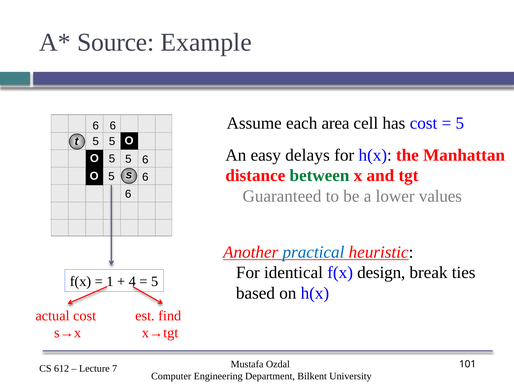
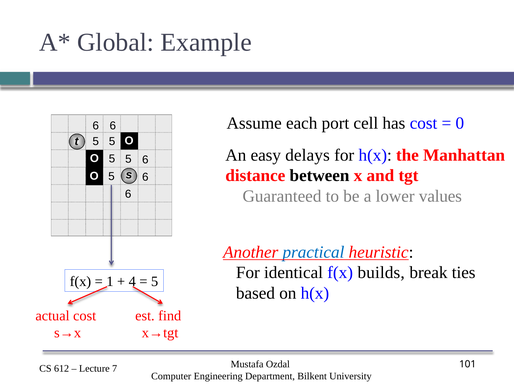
Source: Source -> Global
area: area -> port
5 at (460, 123): 5 -> 0
between colour: green -> black
design: design -> builds
